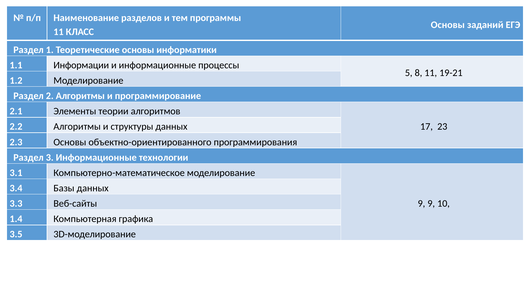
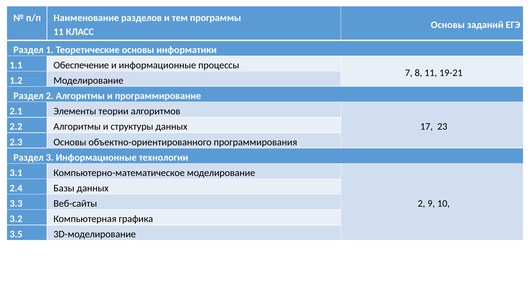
Информации: Информации -> Обеспечение
5: 5 -> 7
3.4: 3.4 -> 2.4
9 at (421, 204): 9 -> 2
1.4: 1.4 -> 3.2
